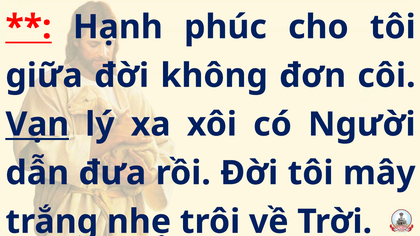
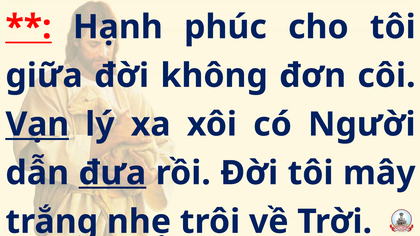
đưa underline: none -> present
